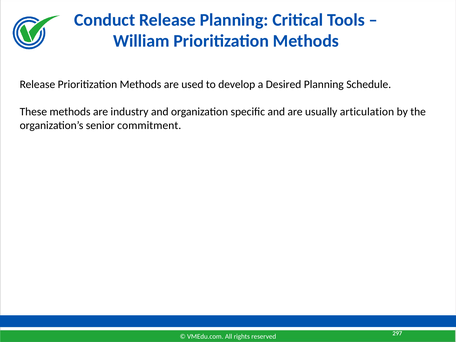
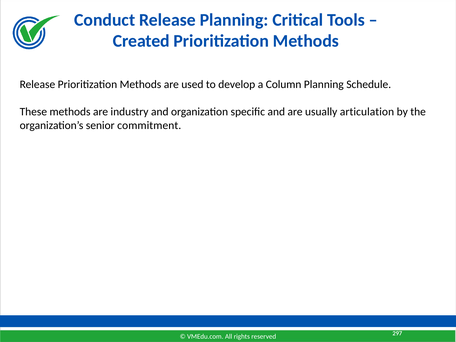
William: William -> Created
Desired: Desired -> Column
